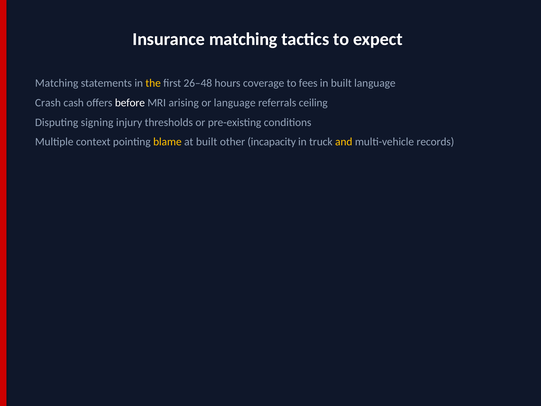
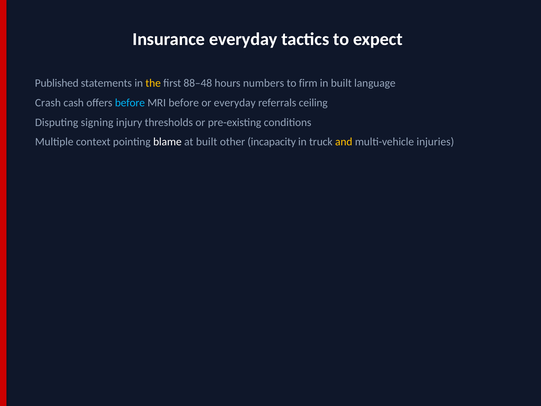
Insurance matching: matching -> everyday
Matching at (57, 83): Matching -> Published
26–48: 26–48 -> 88–48
coverage: coverage -> numbers
fees: fees -> firm
before at (130, 103) colour: white -> light blue
MRI arising: arising -> before
or language: language -> everyday
blame colour: yellow -> white
records: records -> injuries
